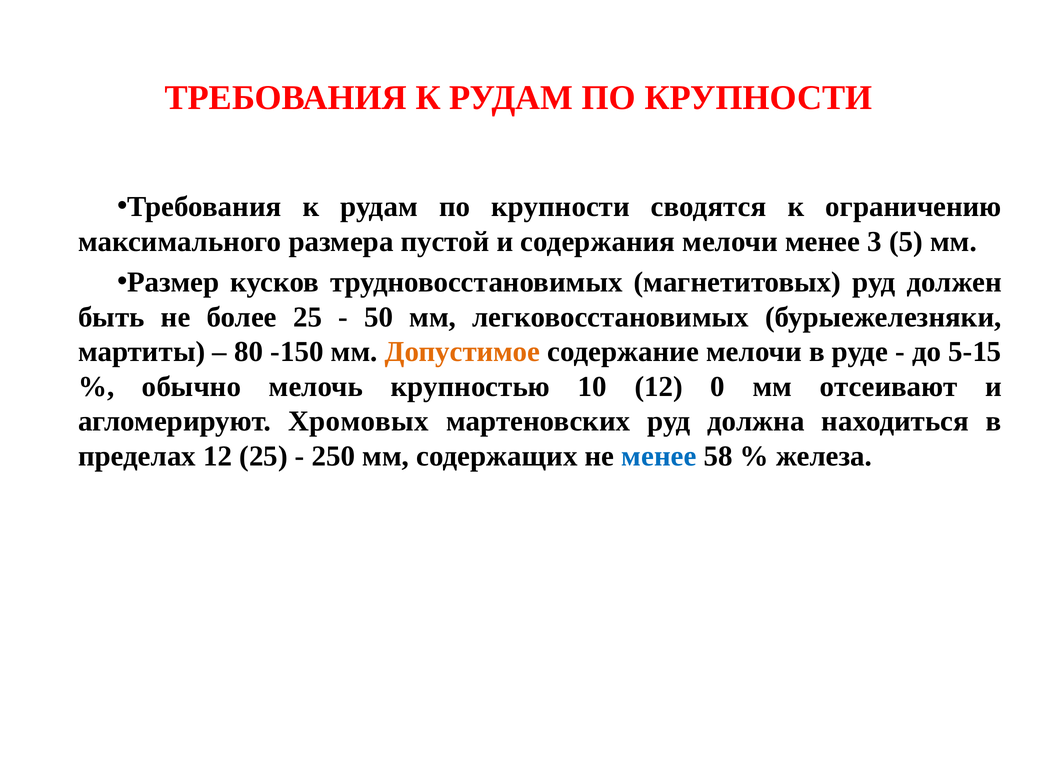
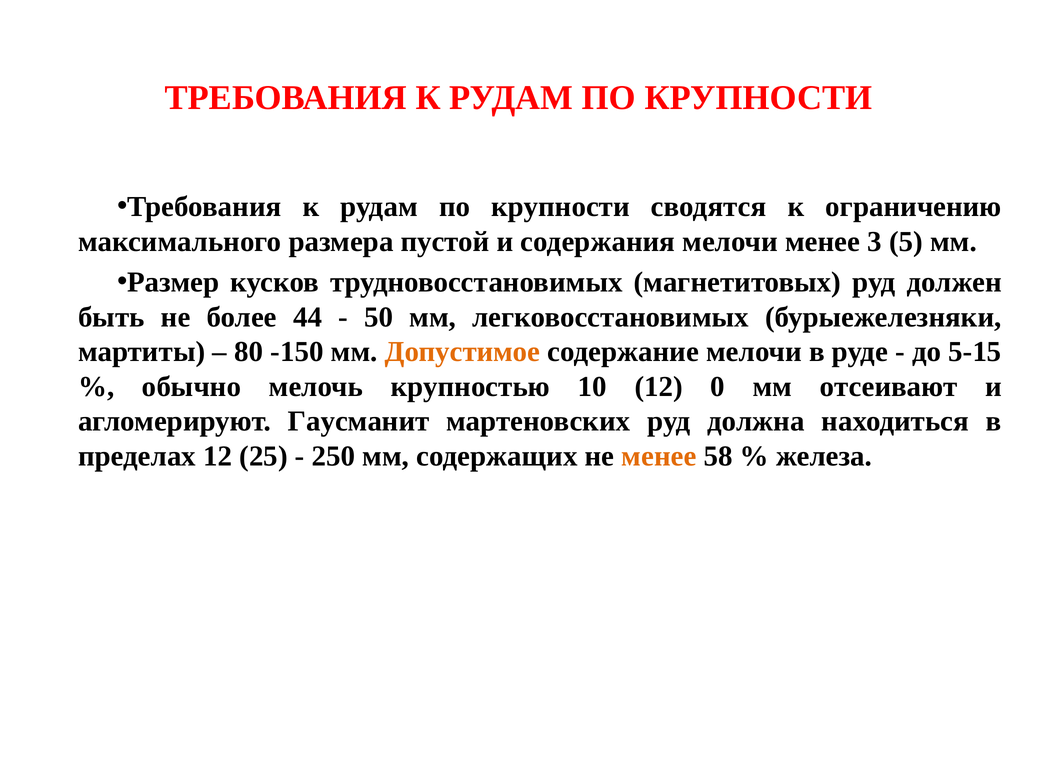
более 25: 25 -> 44
Хромовых: Хромовых -> Гаусманит
менее at (659, 456) colour: blue -> orange
